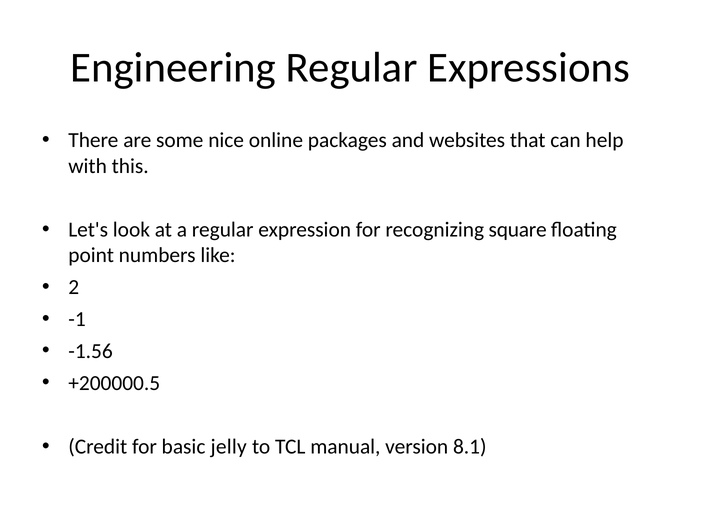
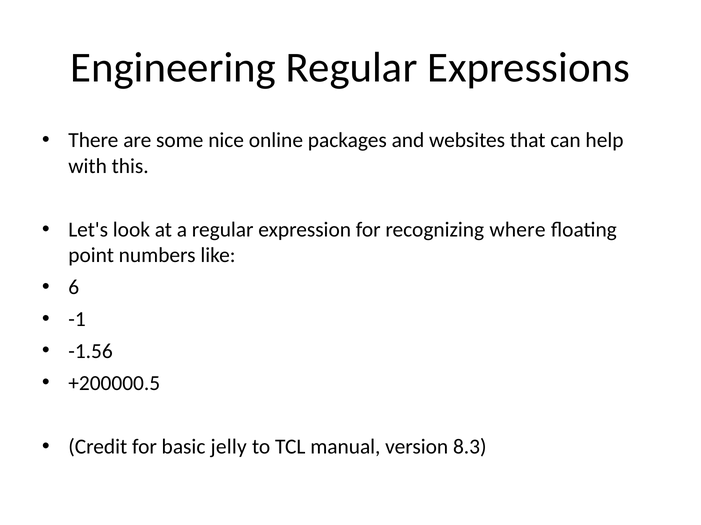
square: square -> where
2: 2 -> 6
8.1: 8.1 -> 8.3
